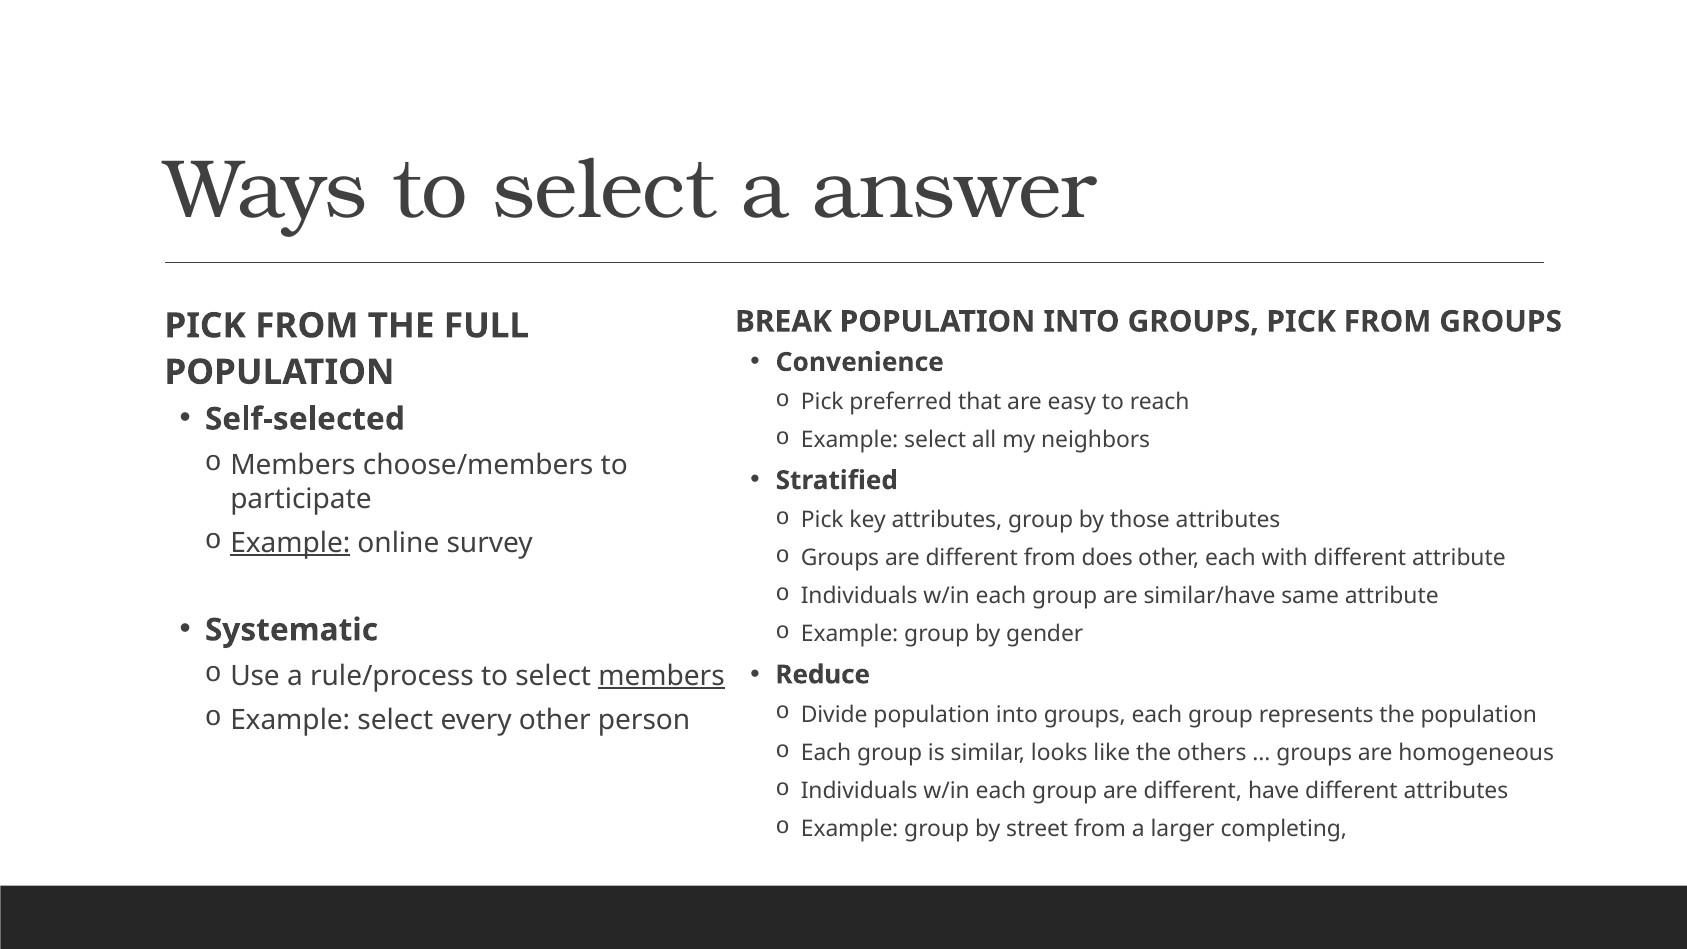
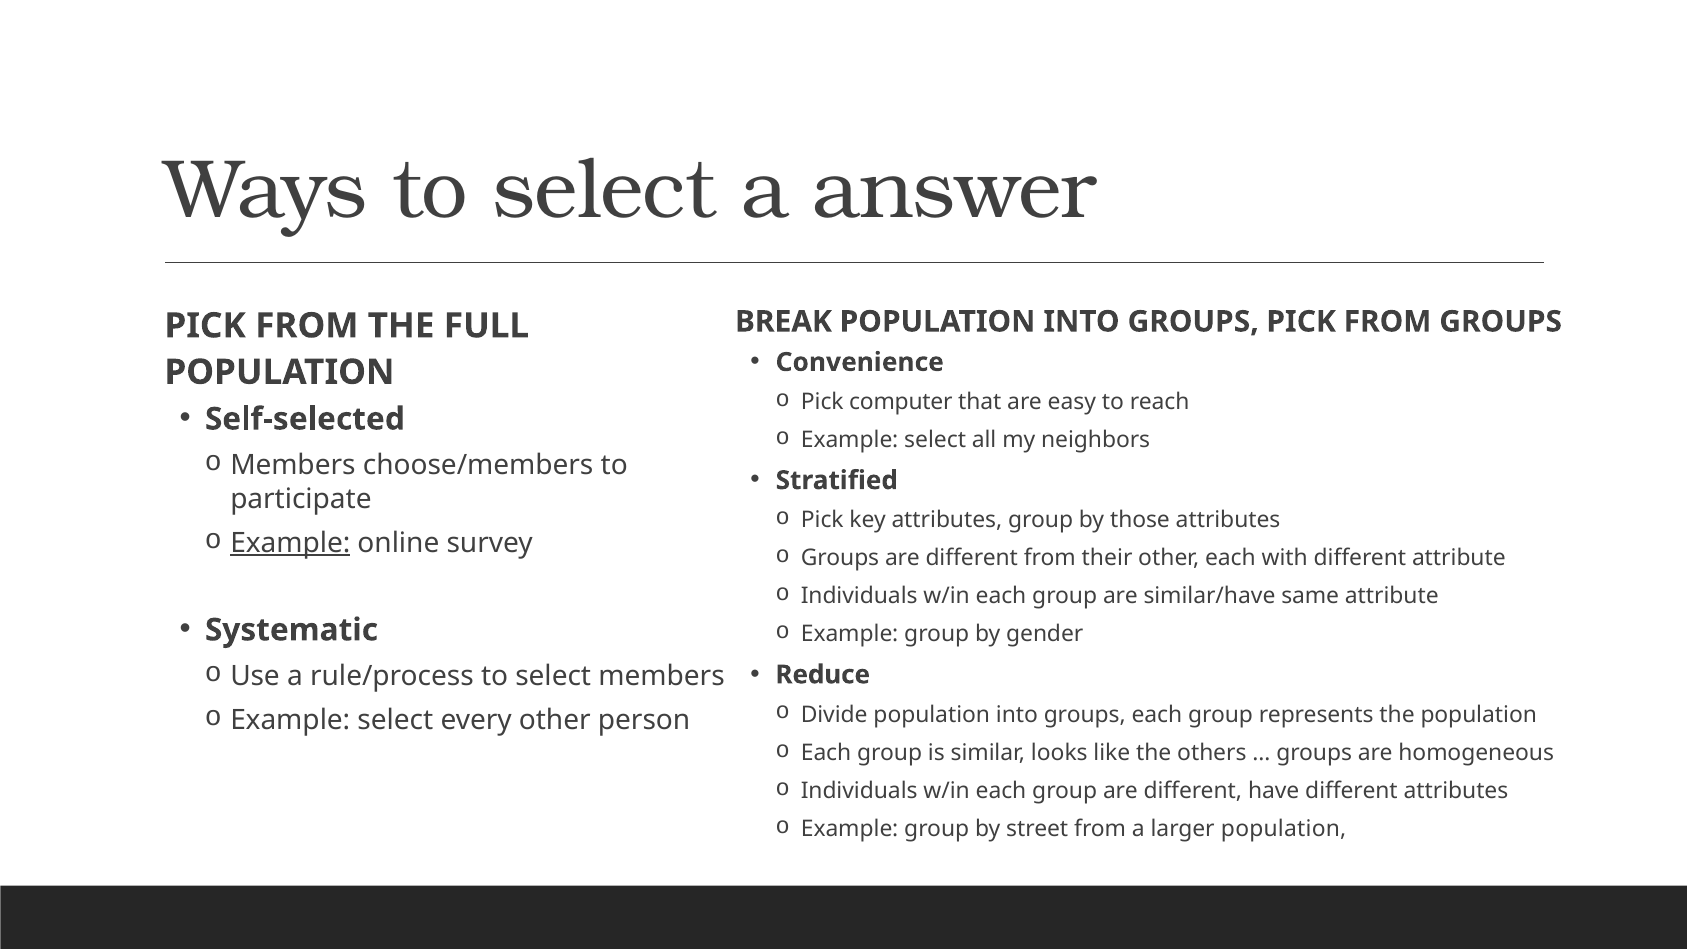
preferred: preferred -> computer
does: does -> their
members at (662, 676) underline: present -> none
larger completing: completing -> population
